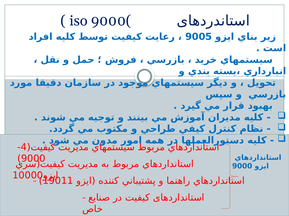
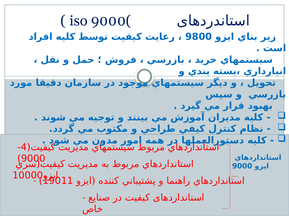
9005: 9005 -> 9800
